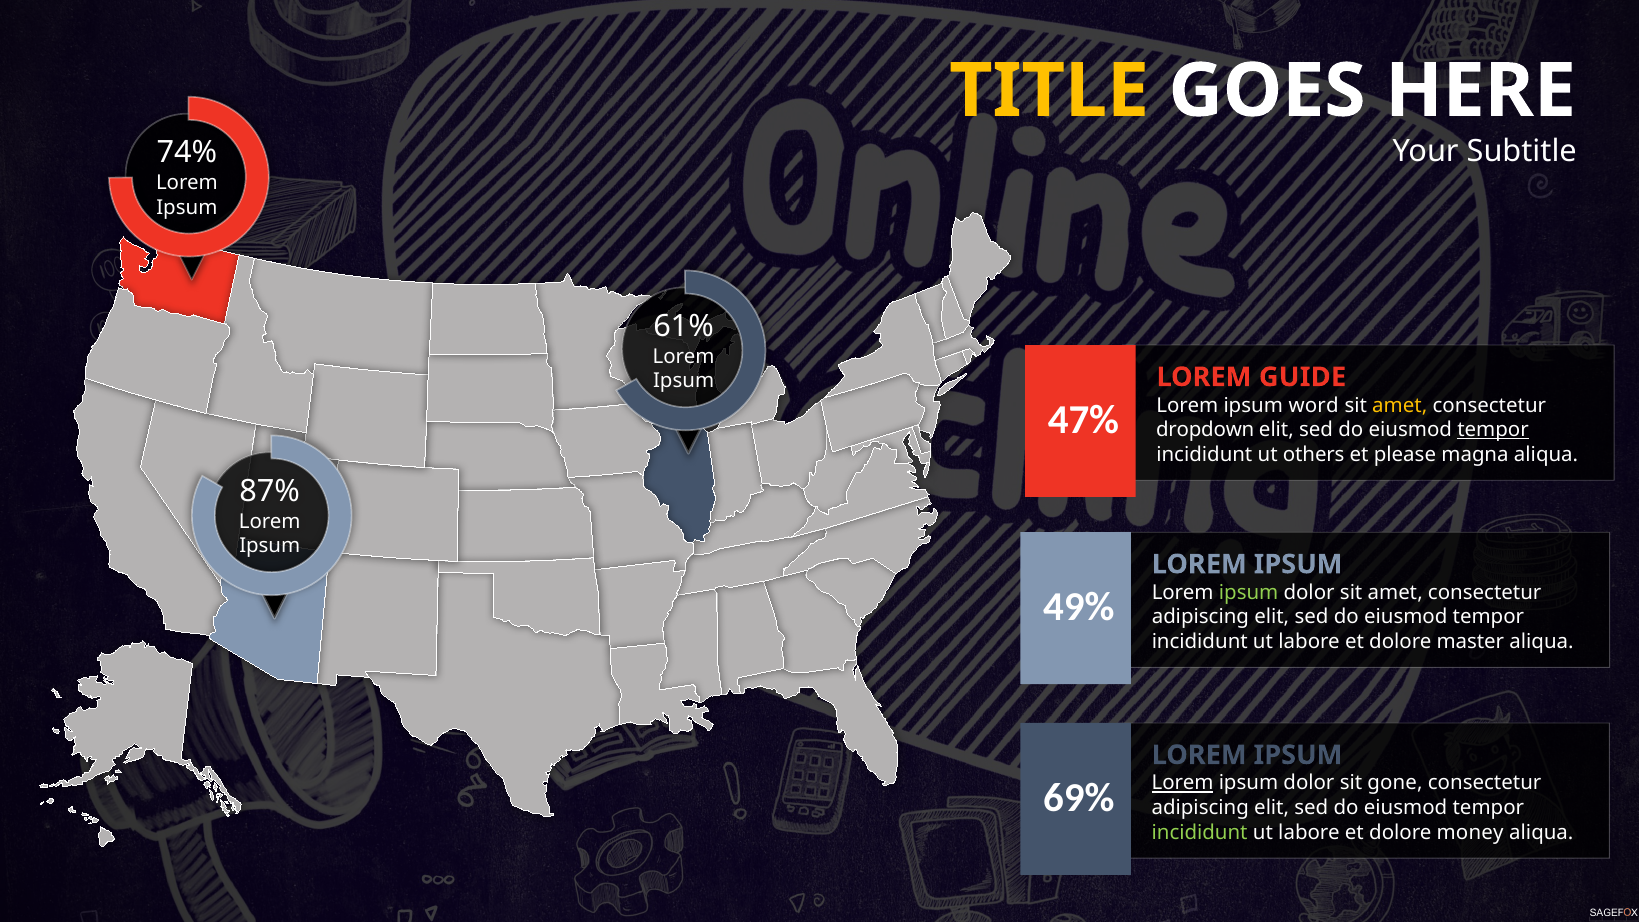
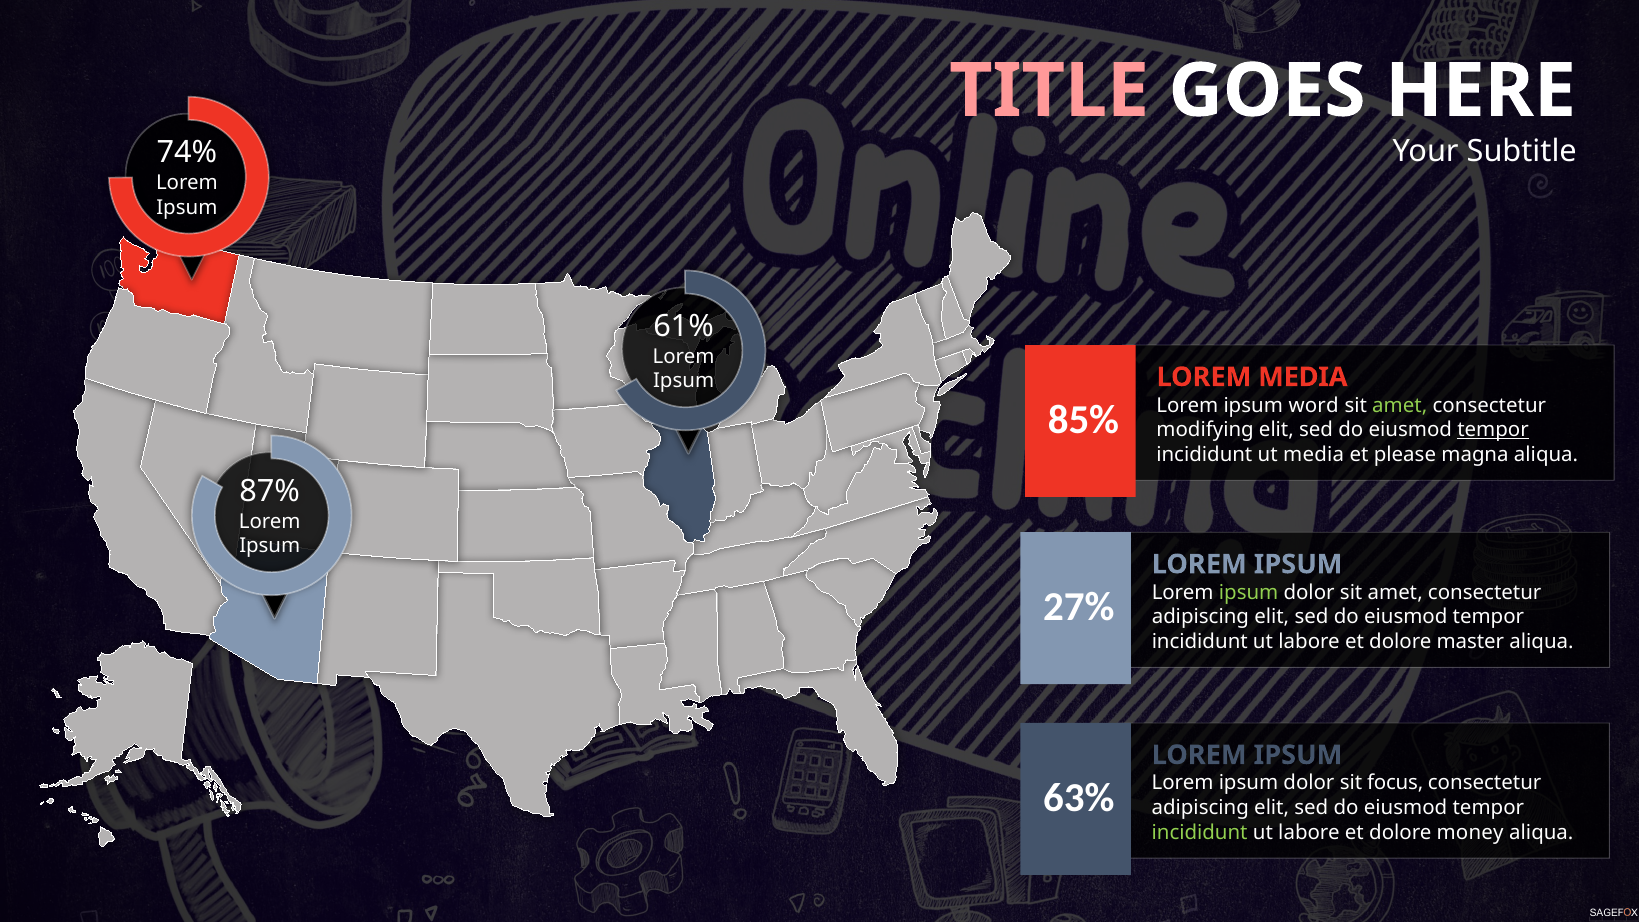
TITLE colour: yellow -> pink
LOREM GUIDE: GUIDE -> MEDIA
amet at (1400, 405) colour: yellow -> light green
47%: 47% -> 85%
dropdown: dropdown -> modifying
ut others: others -> media
49%: 49% -> 27%
Lorem at (1183, 783) underline: present -> none
gone: gone -> focus
69%: 69% -> 63%
